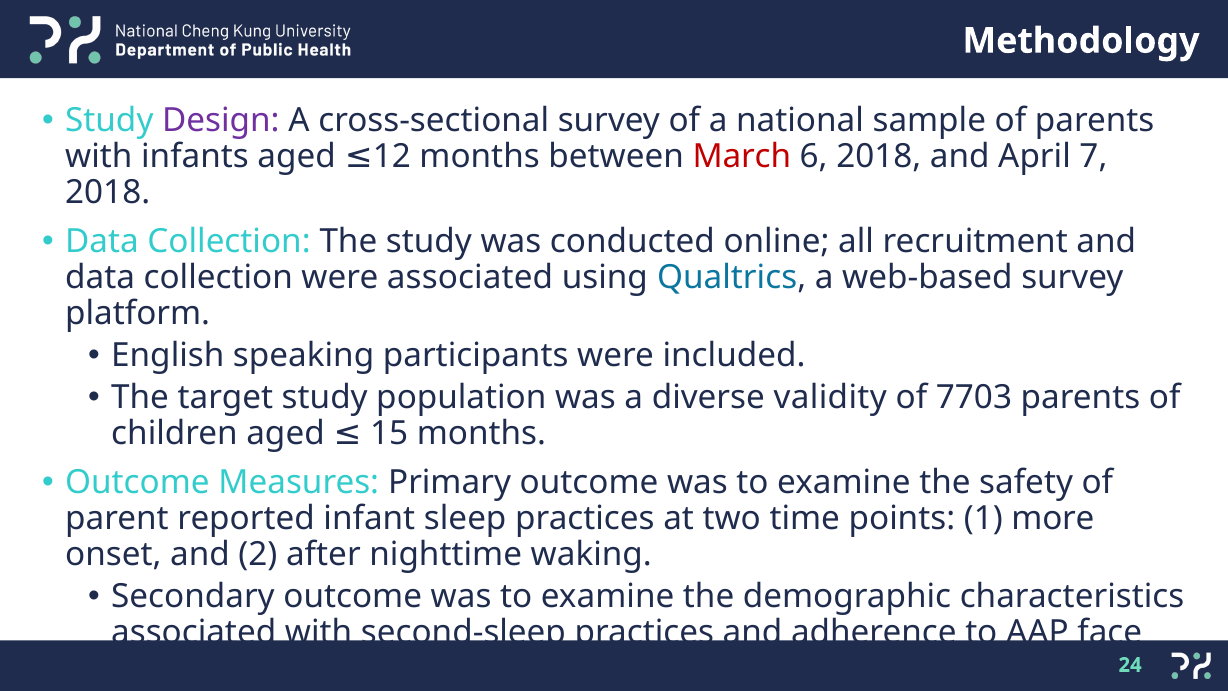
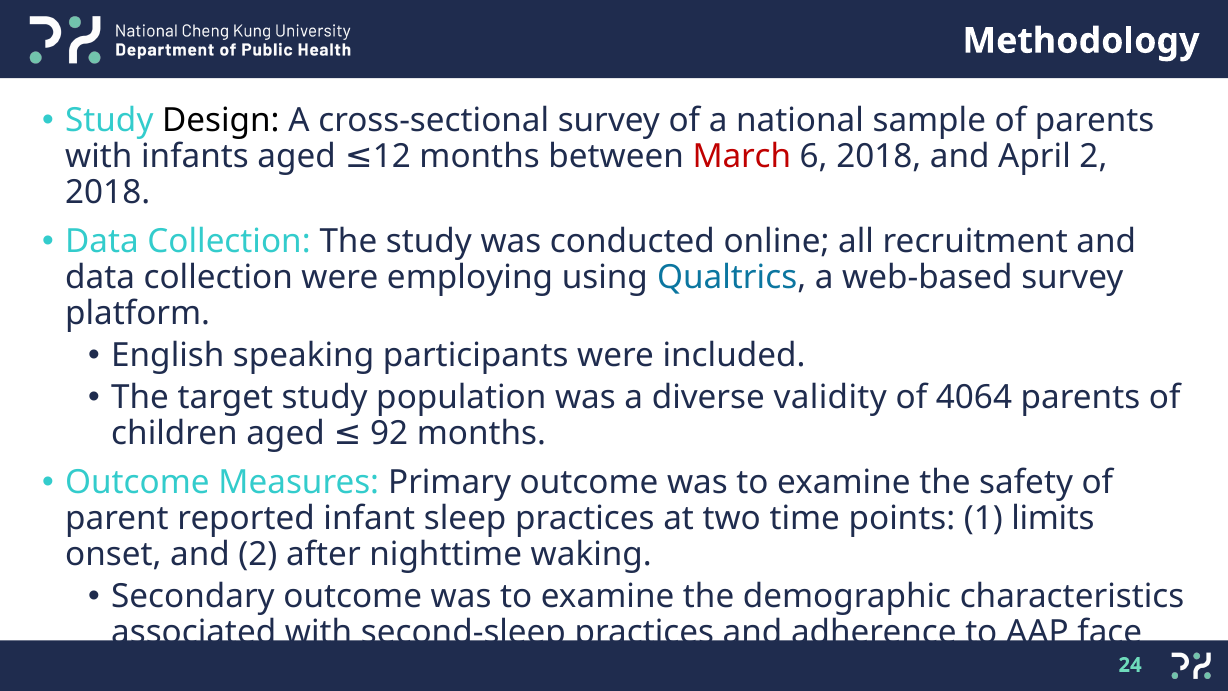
Design colour: purple -> black
April 7: 7 -> 2
were associated: associated -> employing
7703: 7703 -> 4064
15: 15 -> 92
more: more -> limits
